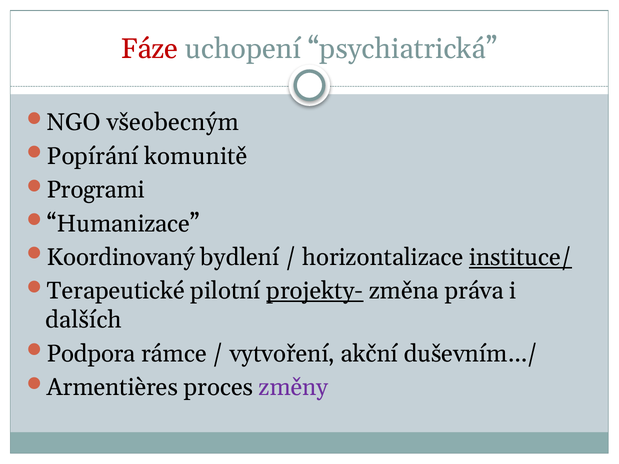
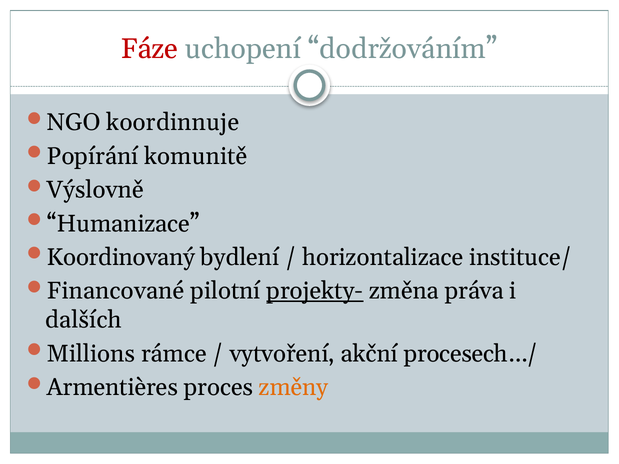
psychiatrická: psychiatrická -> dodržováním
všeobecným: všeobecným -> koordinnuje
Programi: Programi -> Výslovně
instituce/ underline: present -> none
Terapeutické: Terapeutické -> Financované
Podpora: Podpora -> Millions
duševním…/: duševním…/ -> procesech…/
změny colour: purple -> orange
